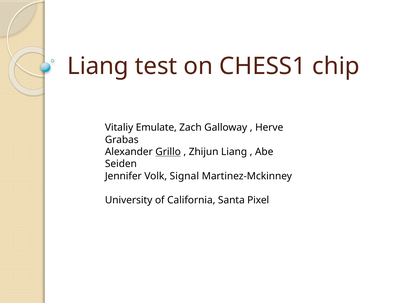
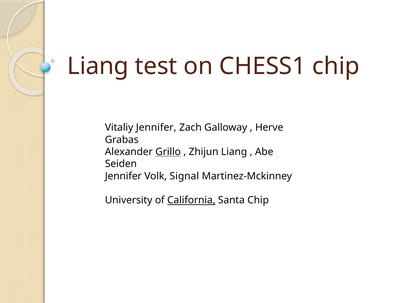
Vitaliy Emulate: Emulate -> Jennifer
California underline: none -> present
Santa Pixel: Pixel -> Chip
